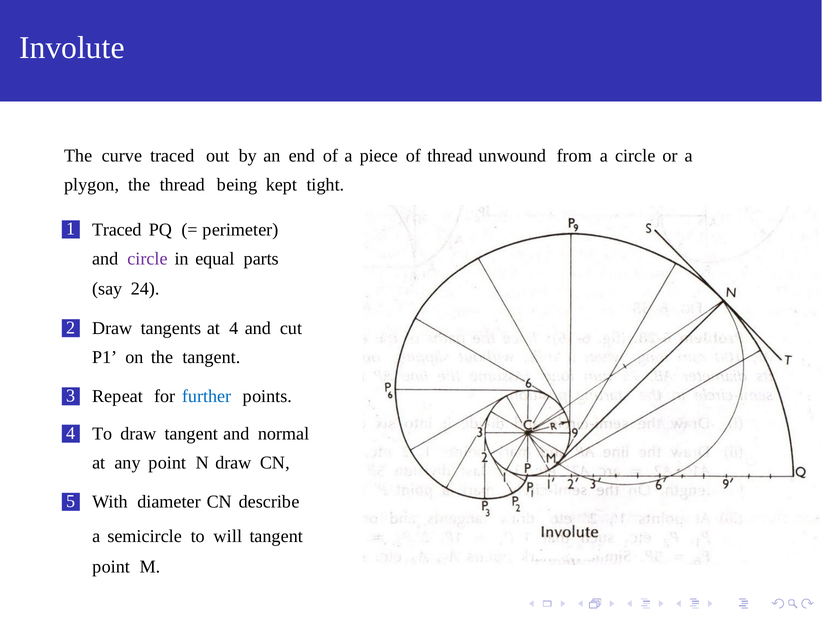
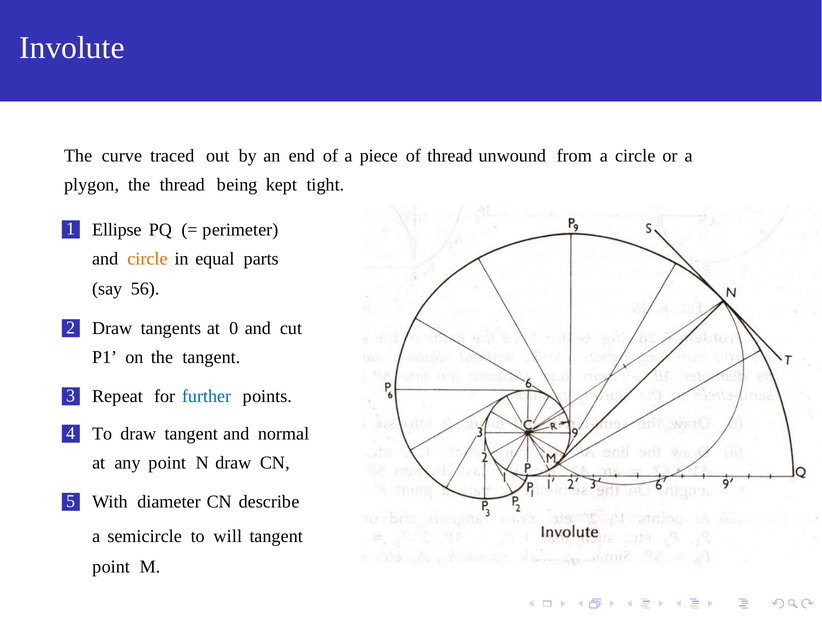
Traced at (117, 230): Traced -> Ellipse
circle at (147, 259) colour: purple -> orange
24: 24 -> 56
at 4: 4 -> 0
